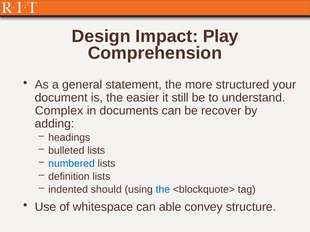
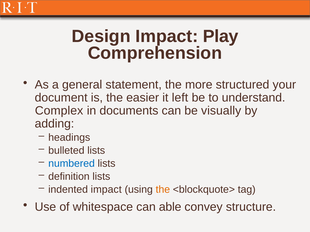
still: still -> left
recover: recover -> visually
indented should: should -> impact
the at (163, 190) colour: blue -> orange
